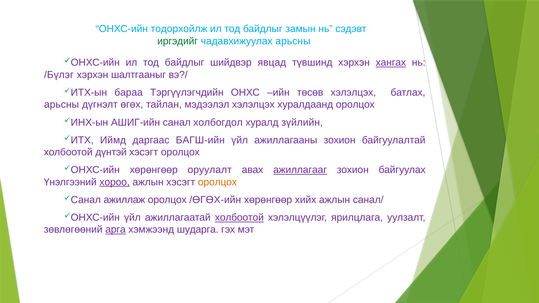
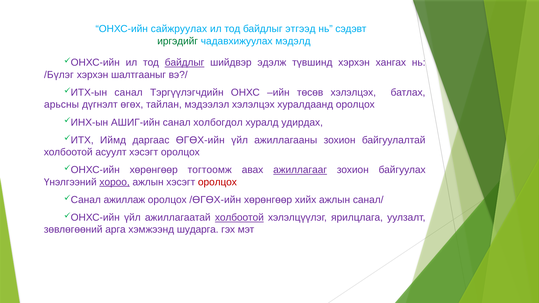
тодорхойлж: тодорхойлж -> сайжруулах
замын: замын -> этгээд
чадавхижуулах арьсны: арьсны -> мэдэлд
байдлыг at (185, 63) underline: none -> present
явцад: явцад -> эдэлж
хангах underline: present -> none
бараа at (129, 93): бараа -> санал
зүйлийн: зүйлийн -> удирдах
БАГШ-ийн: БАГШ-ийн -> ӨГӨХ-ийн
дүнтэй: дүнтэй -> асуулт
оруулалт: оруулалт -> тогтоомж
оролцох at (217, 182) colour: orange -> red
арга underline: present -> none
